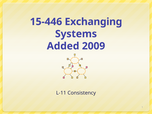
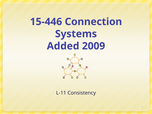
Exchanging: Exchanging -> Connection
